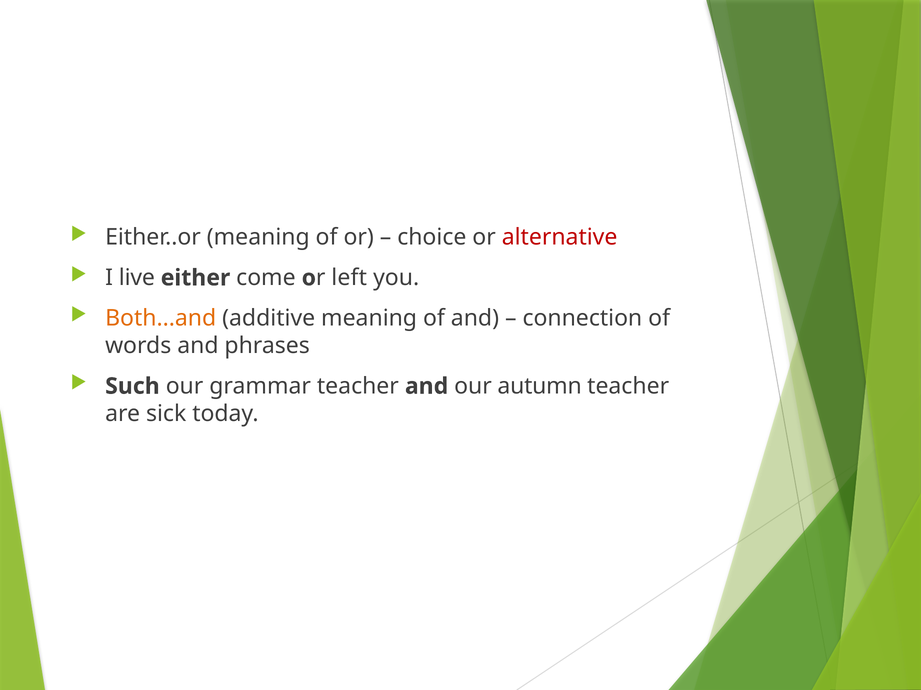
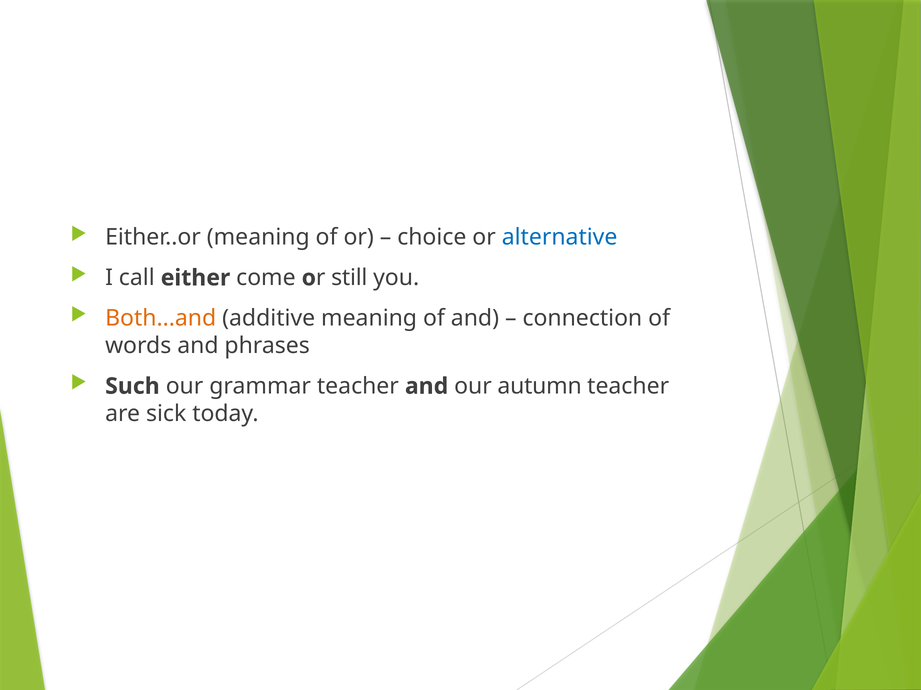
alternative colour: red -> blue
live: live -> call
left: left -> still
